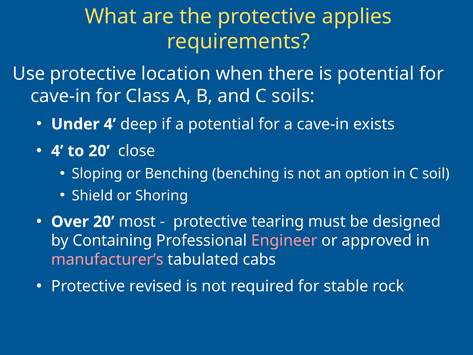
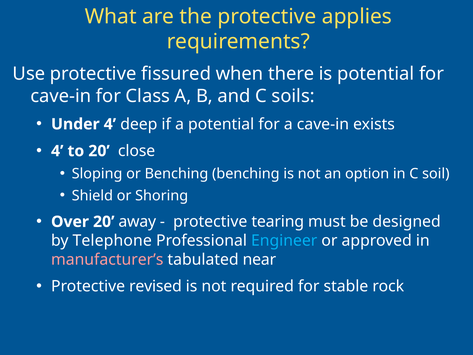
location: location -> fissured
most: most -> away
Containing: Containing -> Telephone
Engineer colour: pink -> light blue
cabs: cabs -> near
